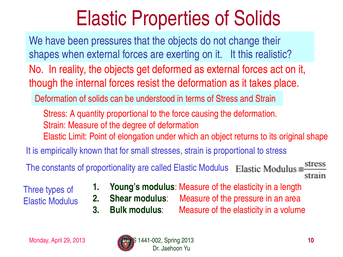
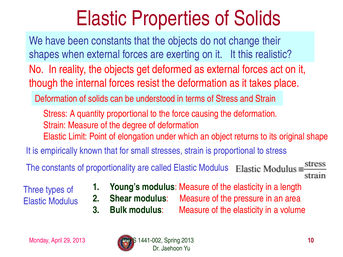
been pressures: pressures -> constants
